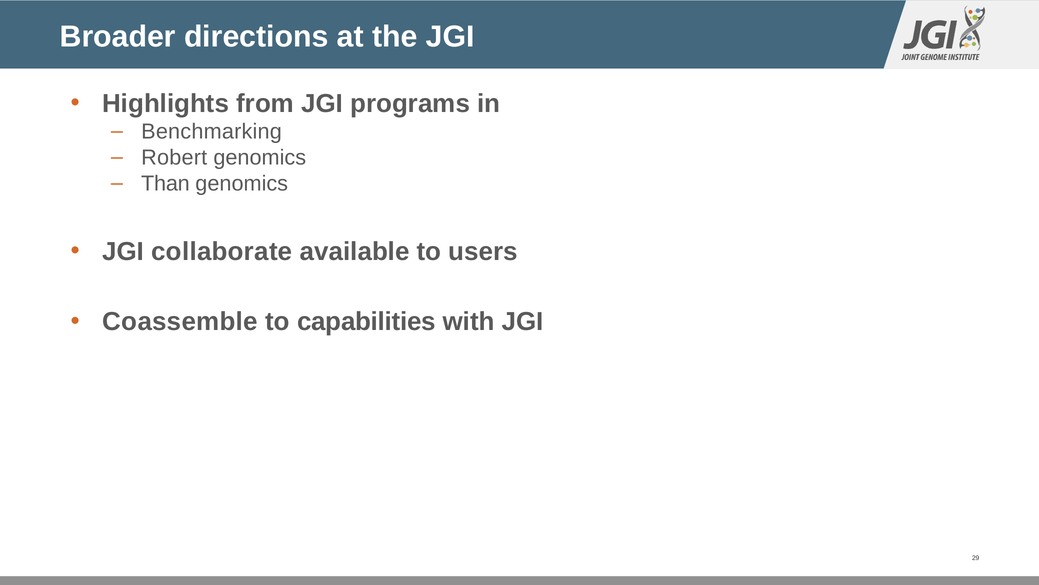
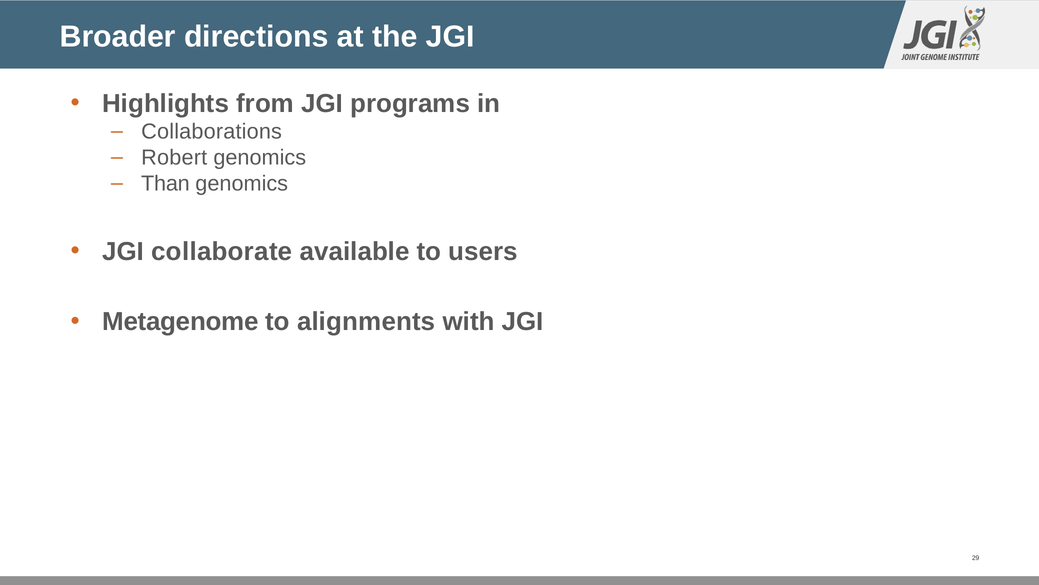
Benchmarking: Benchmarking -> Collaborations
Coassemble: Coassemble -> Metagenome
capabilities: capabilities -> alignments
